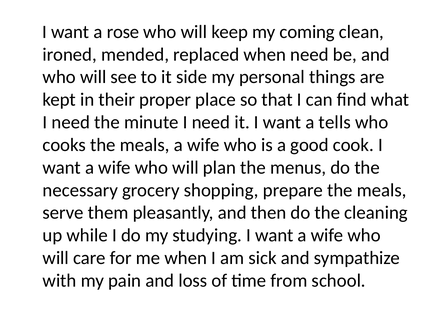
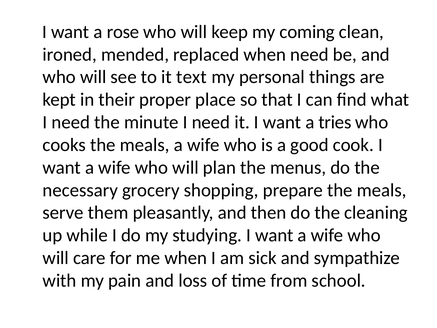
side: side -> text
tells: tells -> tries
